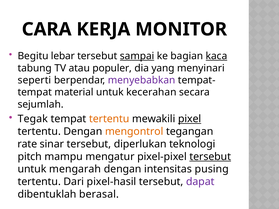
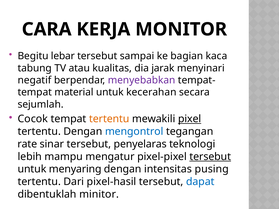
sampai underline: present -> none
kaca underline: present -> none
populer: populer -> kualitas
yang: yang -> jarak
seperti: seperti -> negatif
Tegak: Tegak -> Cocok
mengontrol colour: orange -> blue
diperlukan: diperlukan -> penyelaras
pitch: pitch -> lebih
mengarah: mengarah -> menyaring
dapat colour: purple -> blue
berasal: berasal -> minitor
